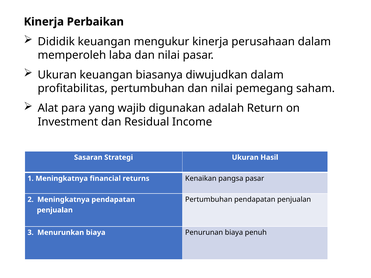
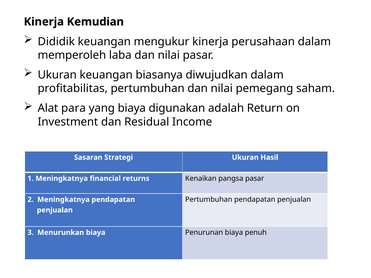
Perbaikan: Perbaikan -> Kemudian
yang wajib: wajib -> biaya
